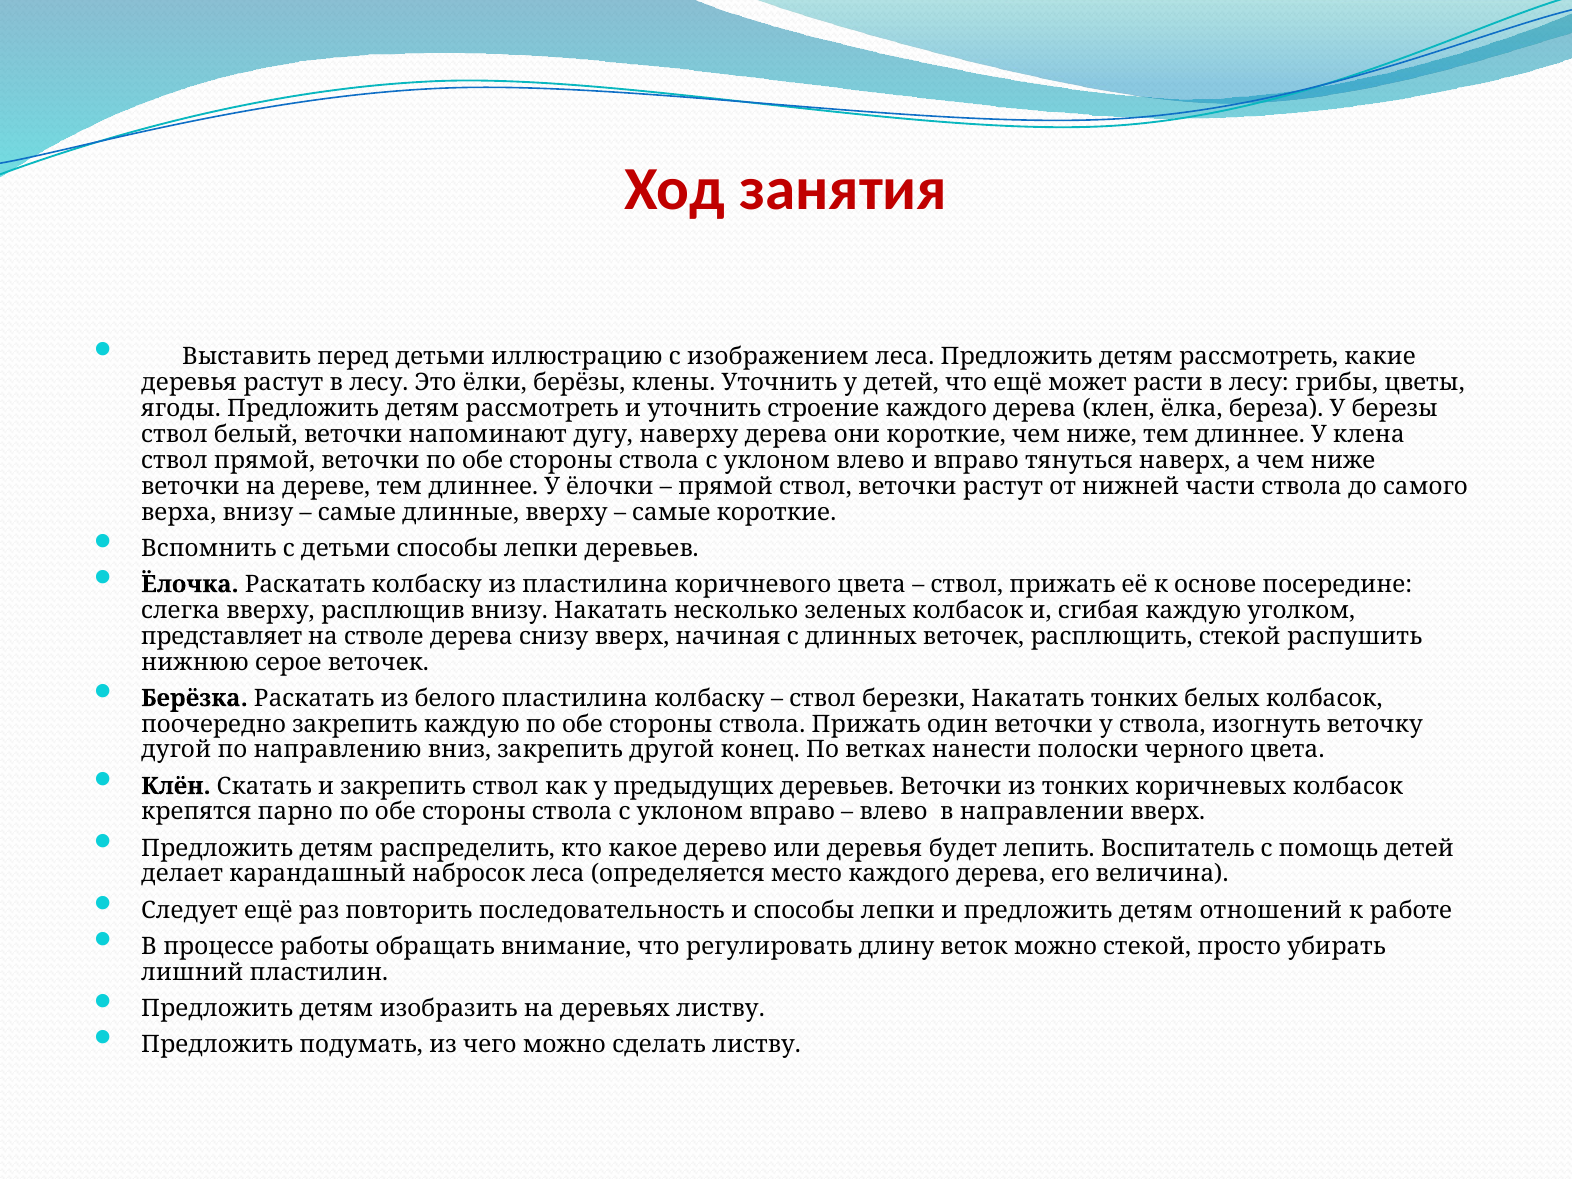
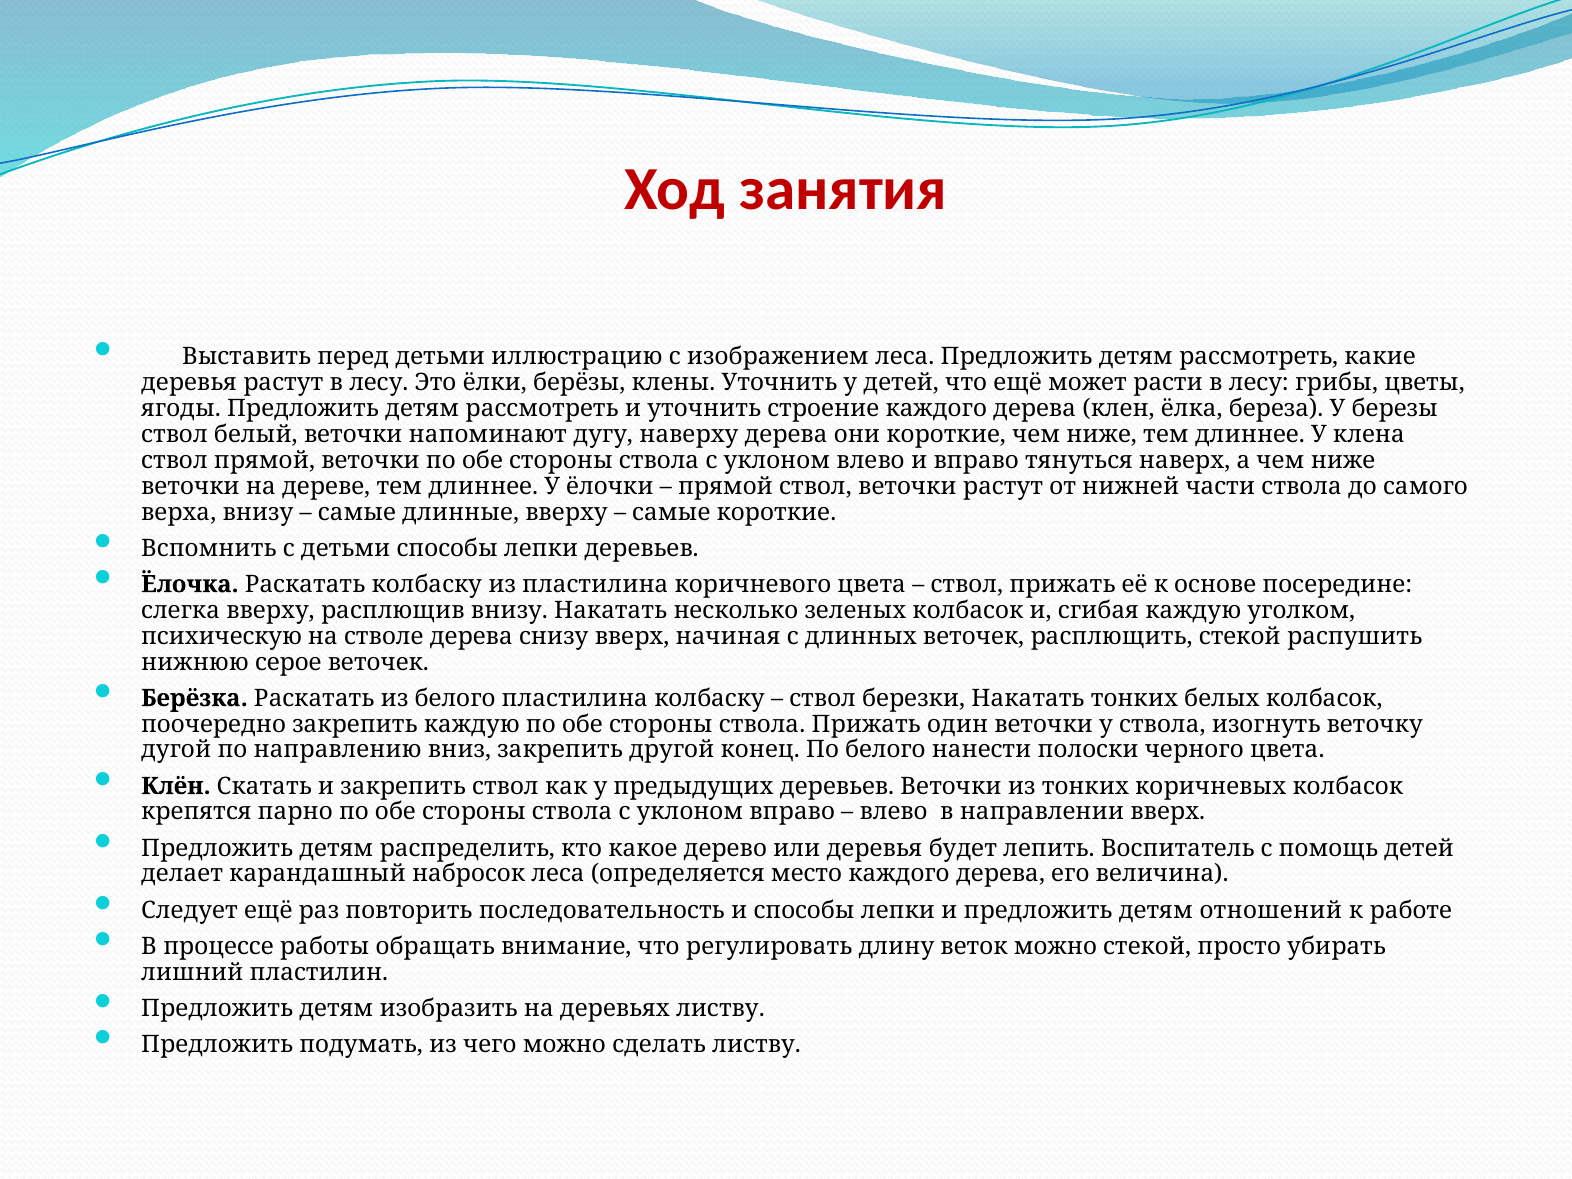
представляет: представляет -> психическую
По ветках: ветках -> белого
